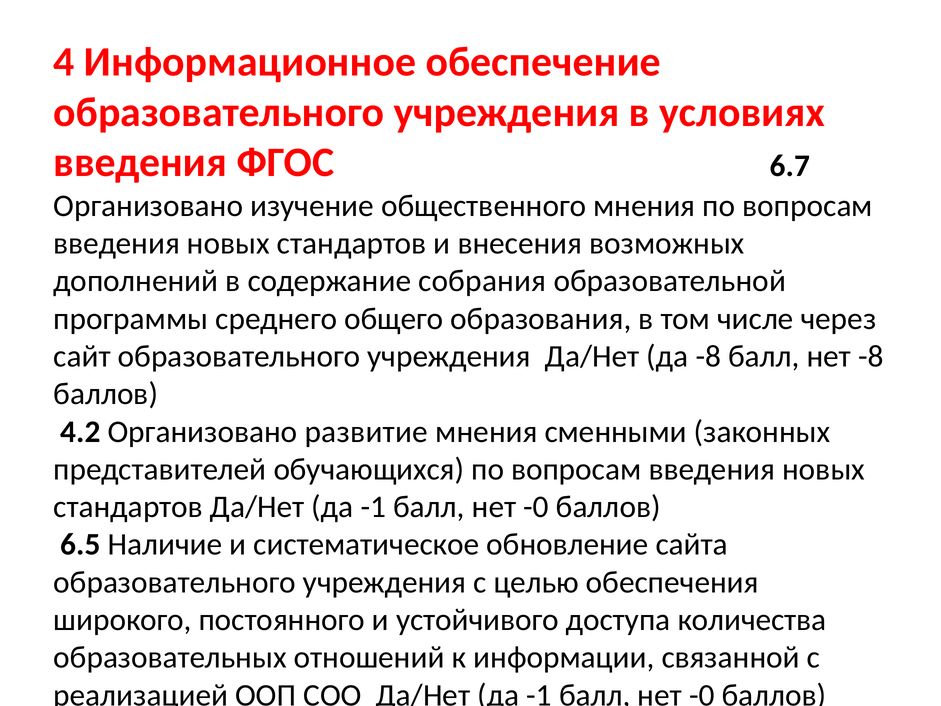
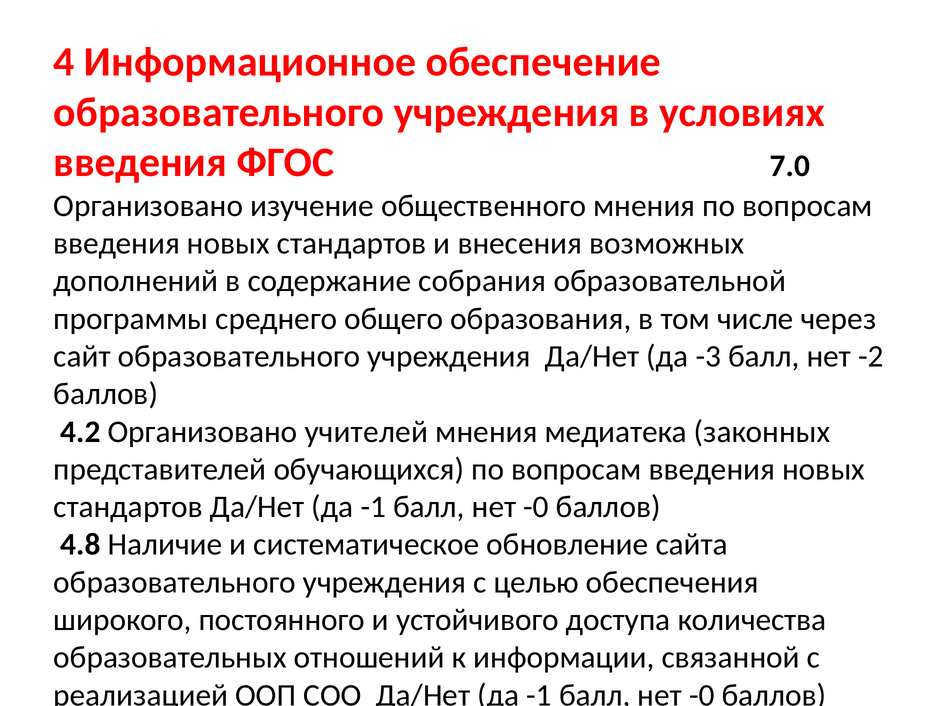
6.7: 6.7 -> 7.0
да -8: -8 -> -3
нет -8: -8 -> -2
развитие: развитие -> учителей
сменными: сменными -> медиатека
6.5: 6.5 -> 4.8
